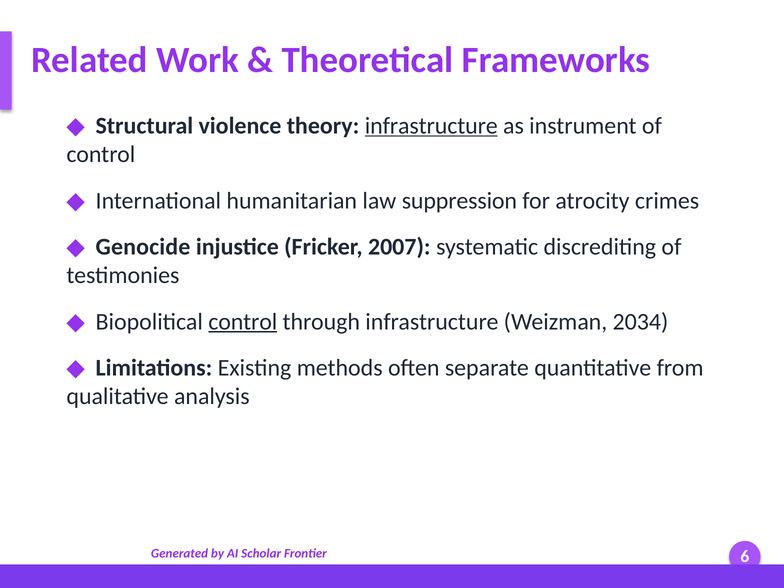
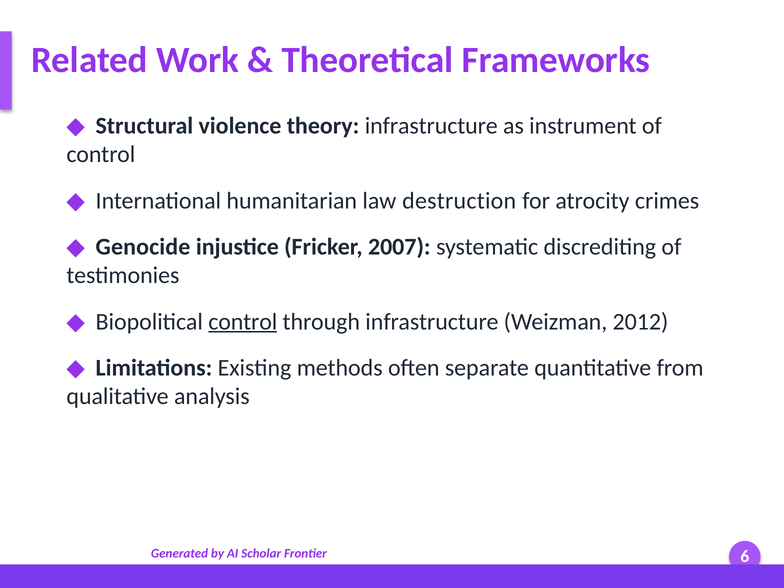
infrastructure at (431, 126) underline: present -> none
suppression: suppression -> destruction
2034: 2034 -> 2012
